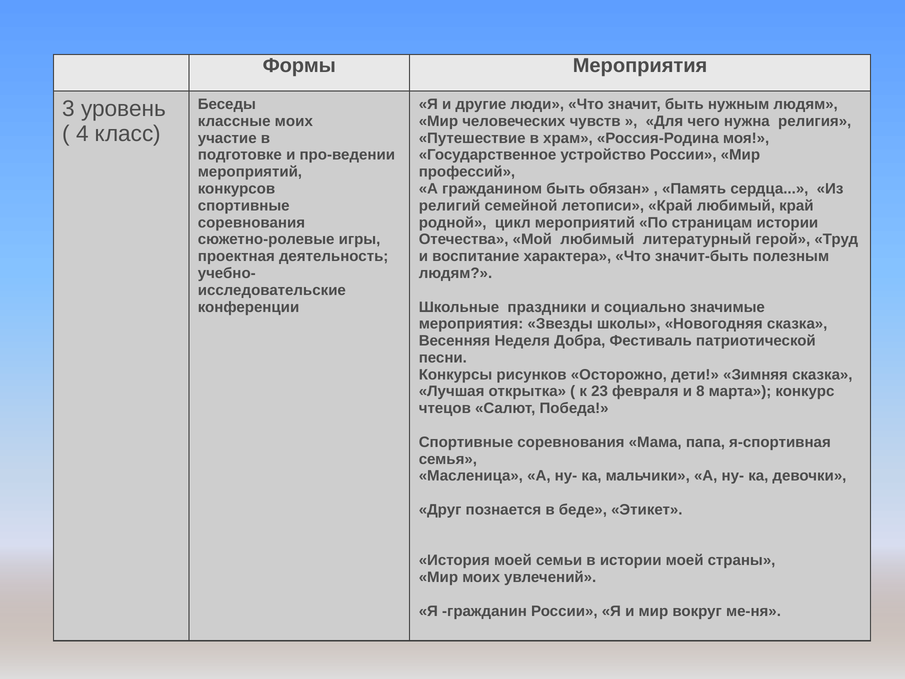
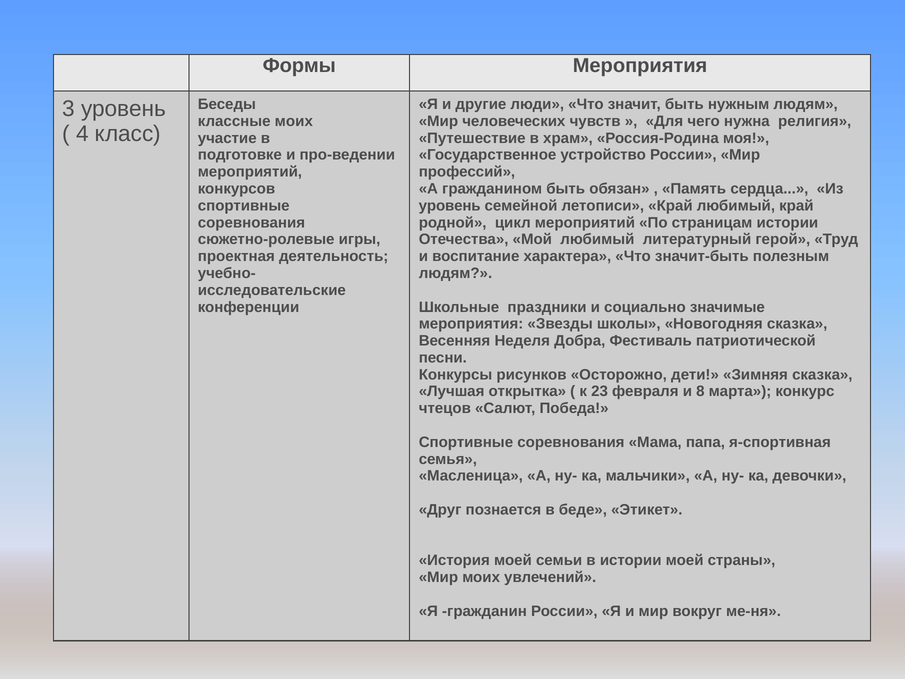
религий at (450, 206): религий -> уровень
